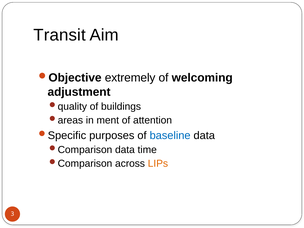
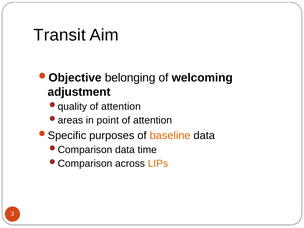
extremely: extremely -> belonging
buildings at (121, 107): buildings -> attention
ment: ment -> point
baseline colour: blue -> orange
